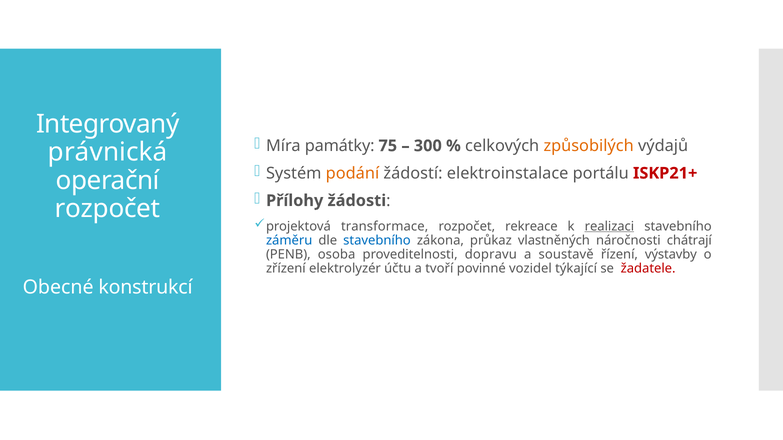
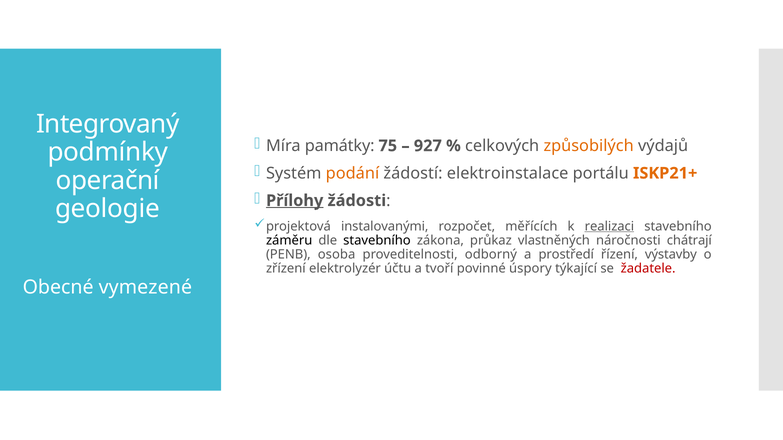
300: 300 -> 927
právnická: právnická -> podmínky
ISKP21+ colour: red -> orange
Přílohy underline: none -> present
rozpočet at (108, 209): rozpočet -> geologie
transformace: transformace -> instalovanými
rekreace: rekreace -> měřících
záměru colour: blue -> black
stavebního at (377, 241) colour: blue -> black
dopravu: dopravu -> odborný
soustavě: soustavě -> prostředí
vozidel: vozidel -> úspory
konstrukcí: konstrukcí -> vymezené
